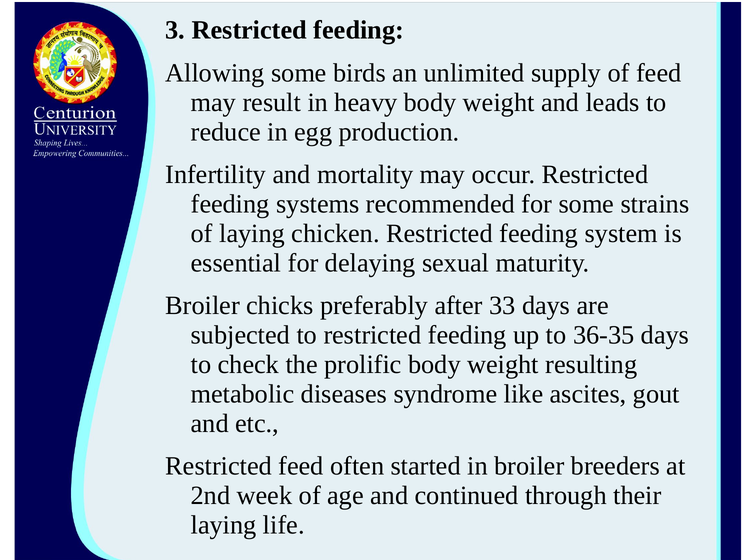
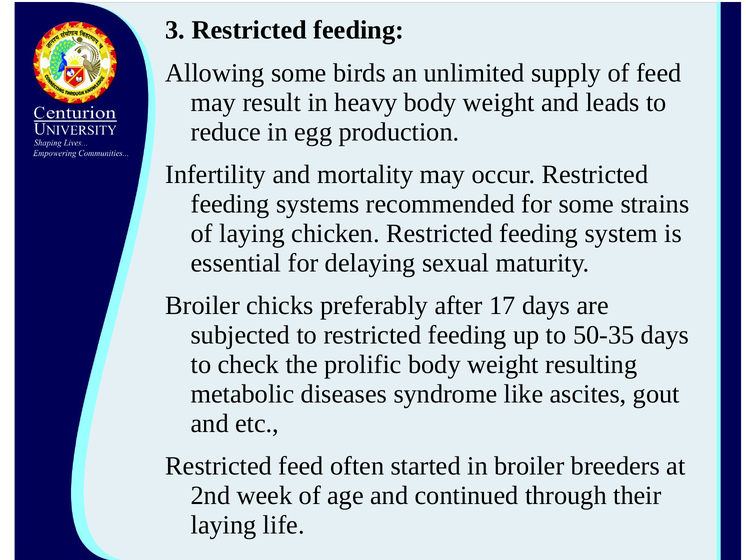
33: 33 -> 17
36-35: 36-35 -> 50-35
